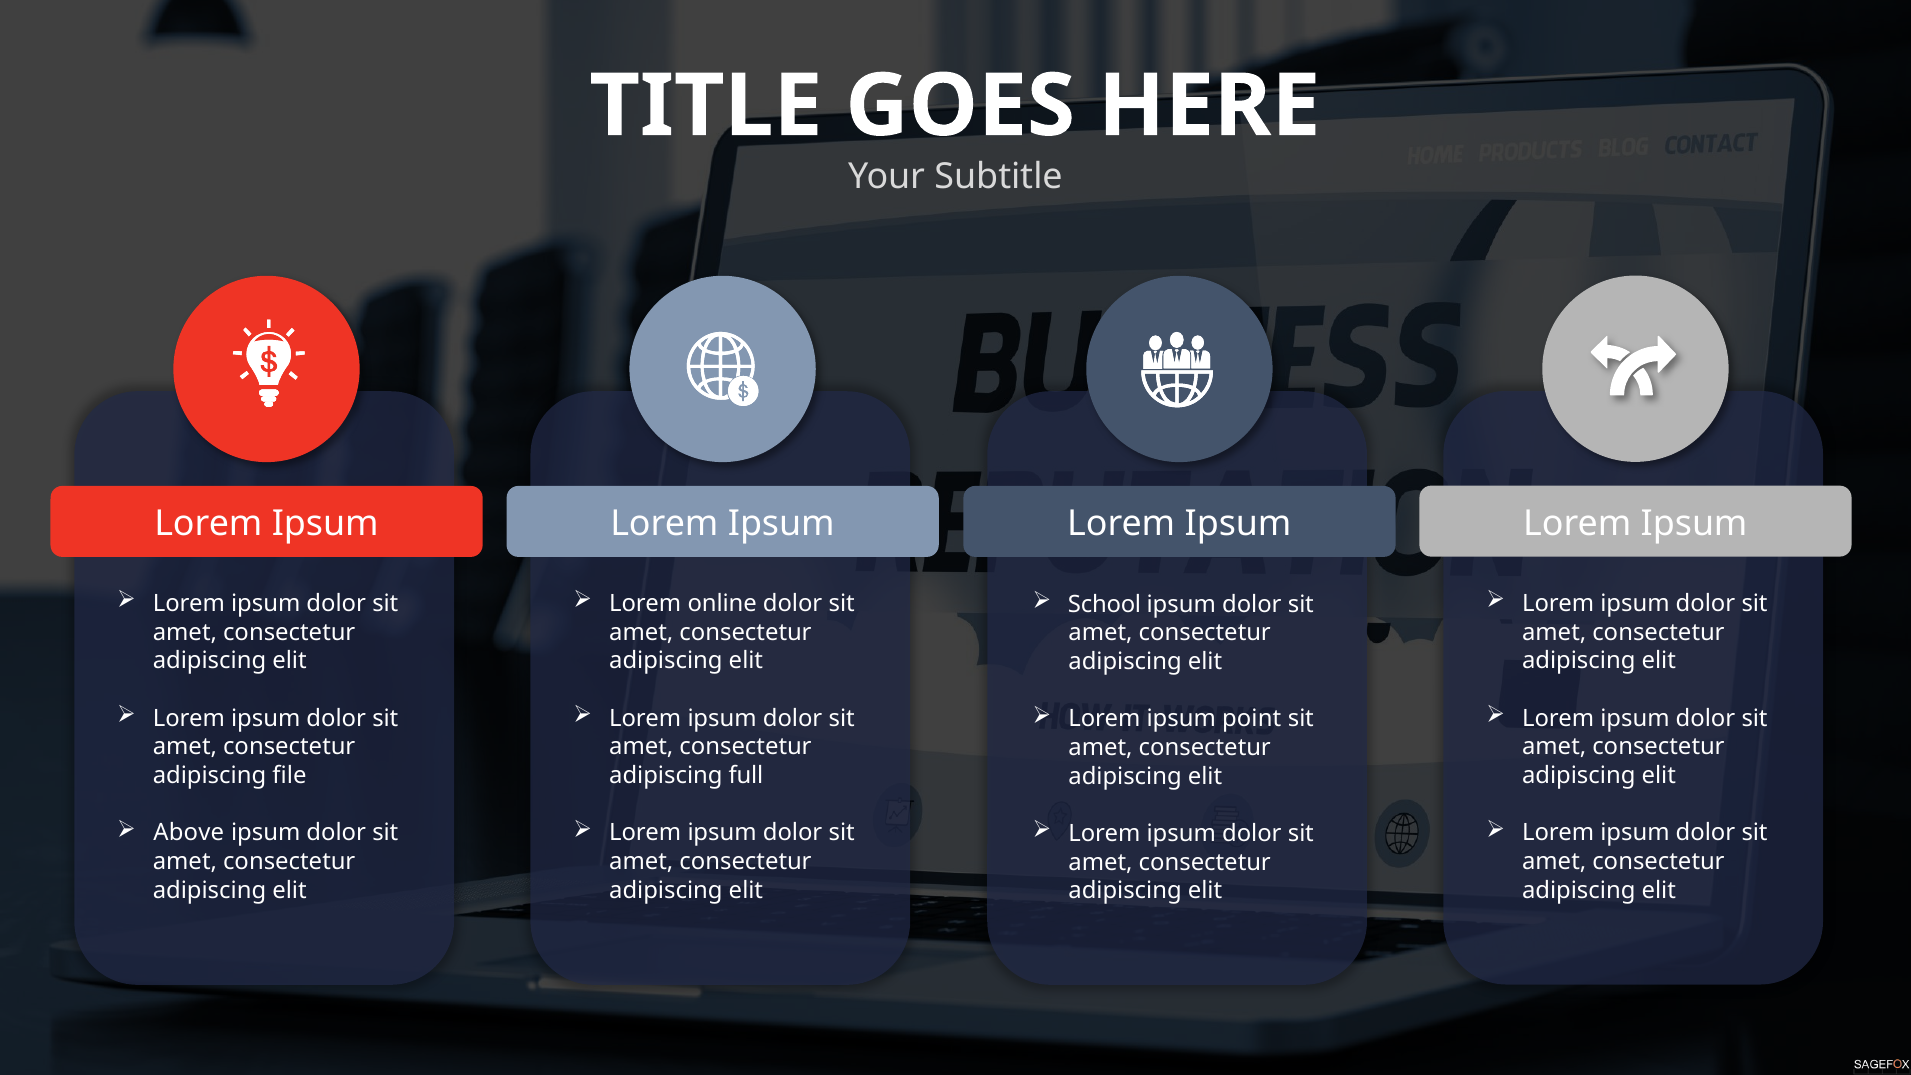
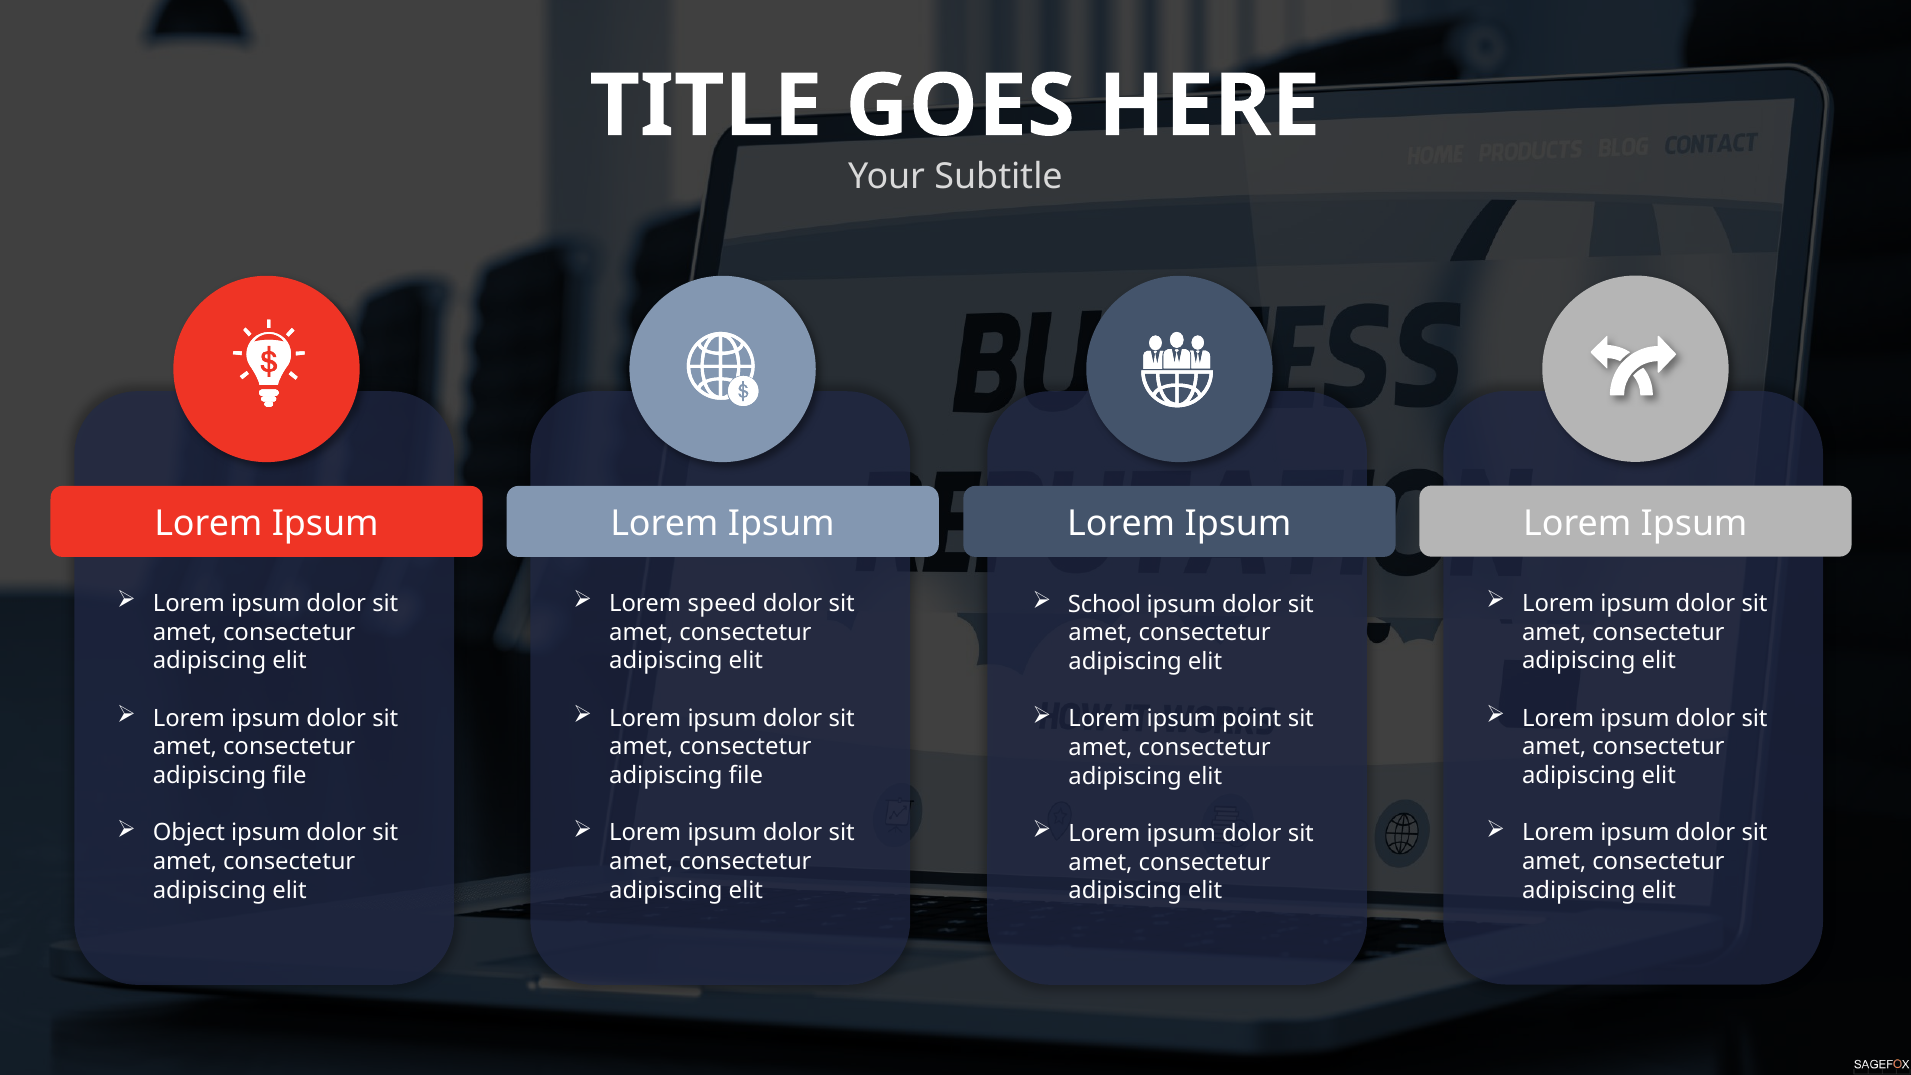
online: online -> speed
full at (746, 776): full -> file
Above: Above -> Object
